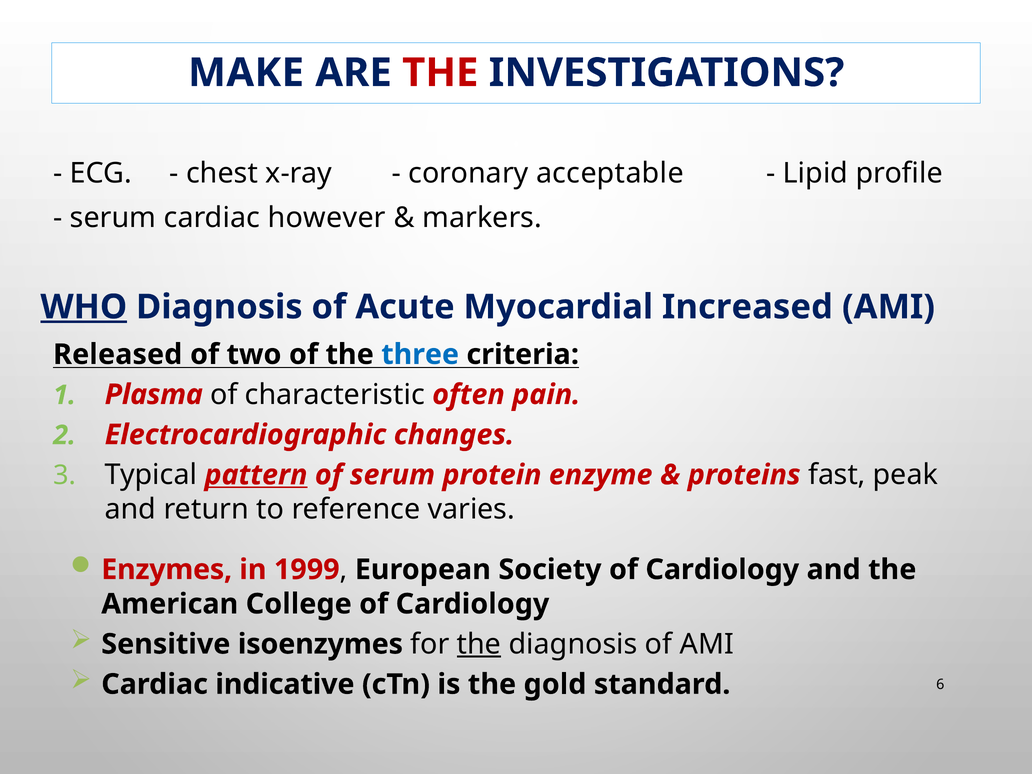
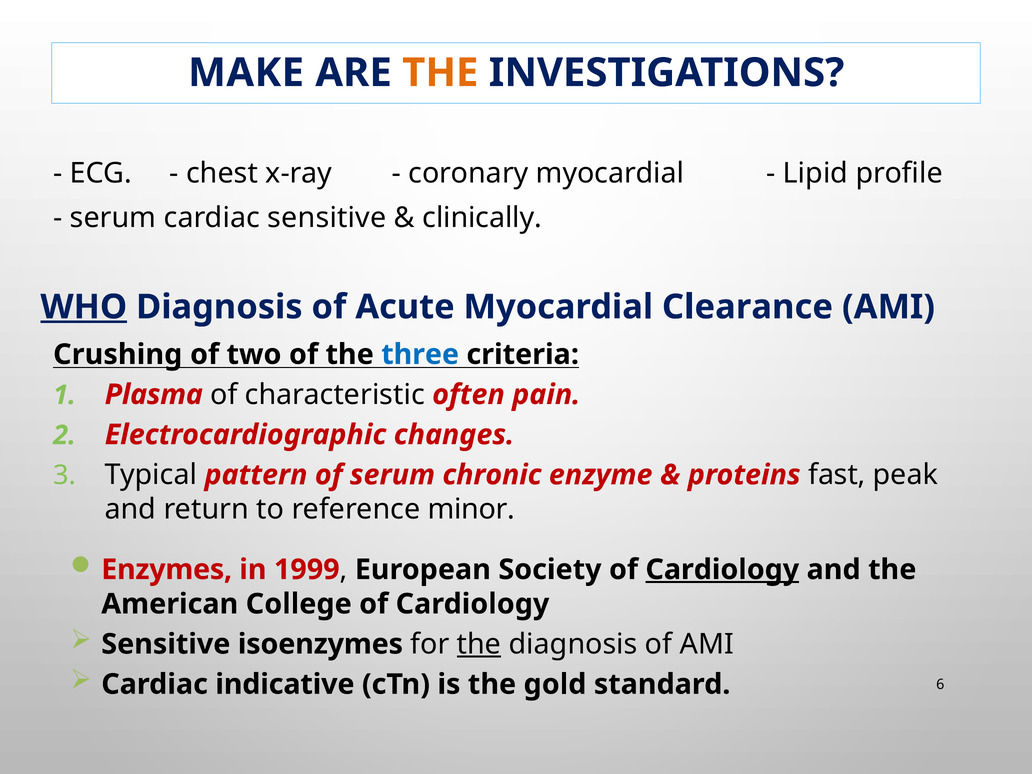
THE at (440, 73) colour: red -> orange
coronary acceptable: acceptable -> myocardial
cardiac however: however -> sensitive
markers: markers -> clinically
Increased: Increased -> Clearance
Released: Released -> Crushing
pattern underline: present -> none
protein: protein -> chronic
varies: varies -> minor
Cardiology at (722, 570) underline: none -> present
